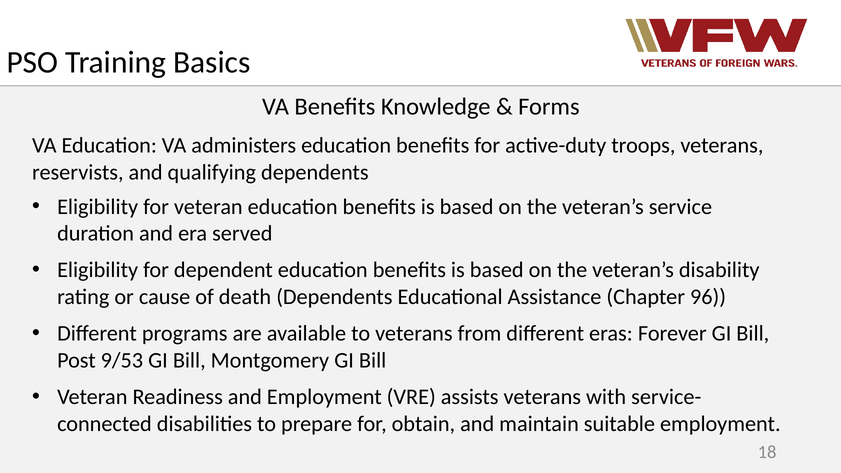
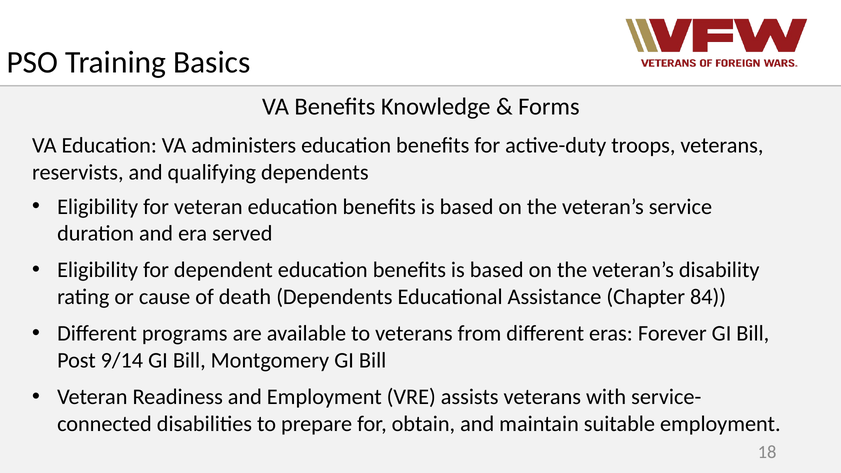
96: 96 -> 84
9/53: 9/53 -> 9/14
